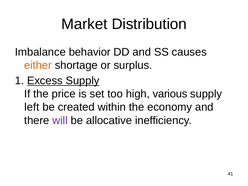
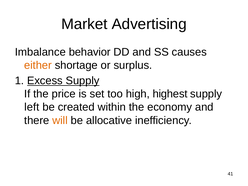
Distribution: Distribution -> Advertising
various: various -> highest
will colour: purple -> orange
